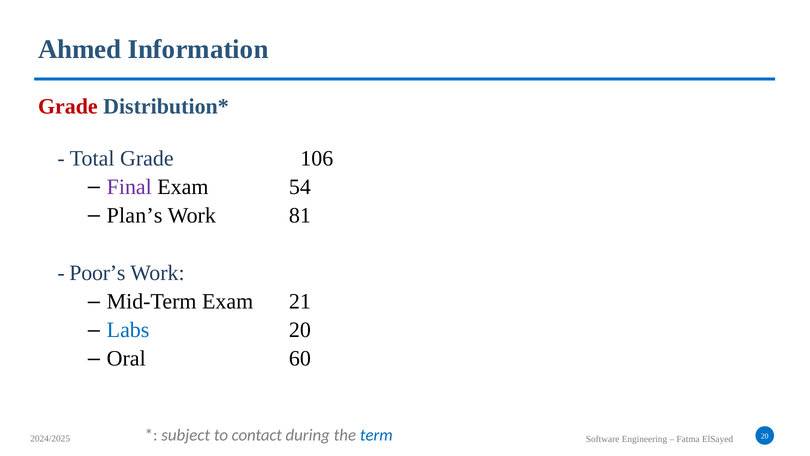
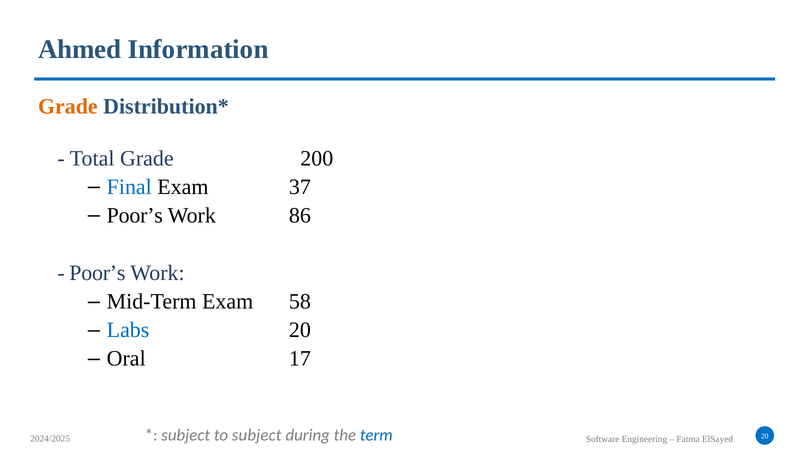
Grade at (68, 107) colour: red -> orange
106: 106 -> 200
Final colour: purple -> blue
54: 54 -> 37
Plan’s at (135, 215): Plan’s -> Poor’s
81: 81 -> 86
21: 21 -> 58
60: 60 -> 17
to contact: contact -> subject
